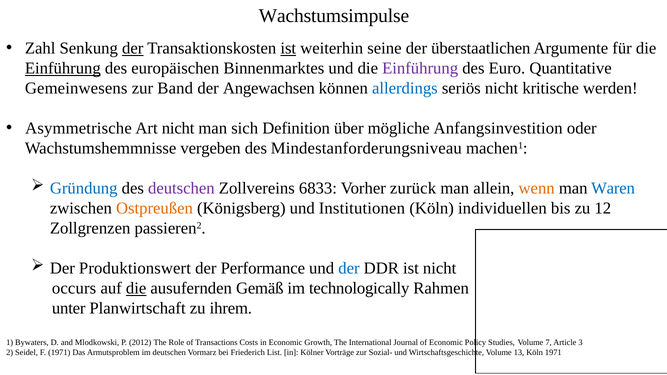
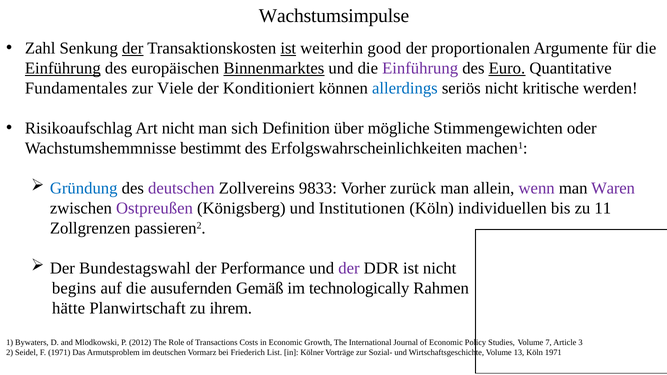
seine: seine -> good
überstaatlichen: überstaatlichen -> proportionalen
Binnenmarktes underline: none -> present
Euro underline: none -> present
Gemeinwesens: Gemeinwesens -> Fundamentales
Band: Band -> Viele
Angewachsen: Angewachsen -> Konditioniert
Asymmetrische: Asymmetrische -> Risikoaufschlag
Anfangsinvestition: Anfangsinvestition -> Stimmengewichten
vergeben: vergeben -> bestimmt
Mindestanforderungsniveau: Mindestanforderungsniveau -> Erfolgswahrscheinlichkeiten
6833: 6833 -> 9833
wenn colour: orange -> purple
Waren colour: blue -> purple
Ostpreußen colour: orange -> purple
12: 12 -> 11
Produktionswert: Produktionswert -> Bundestagswahl
der at (349, 268) colour: blue -> purple
occurs: occurs -> begins
die at (136, 288) underline: present -> none
unter: unter -> hätte
